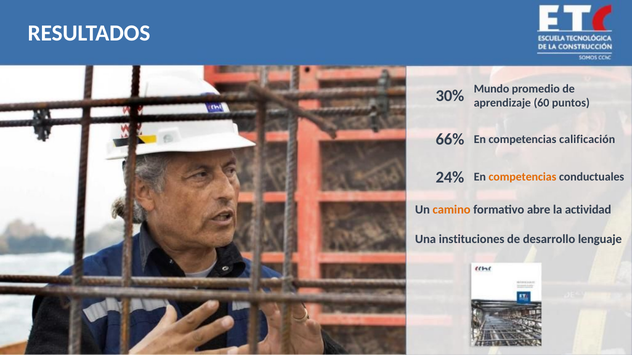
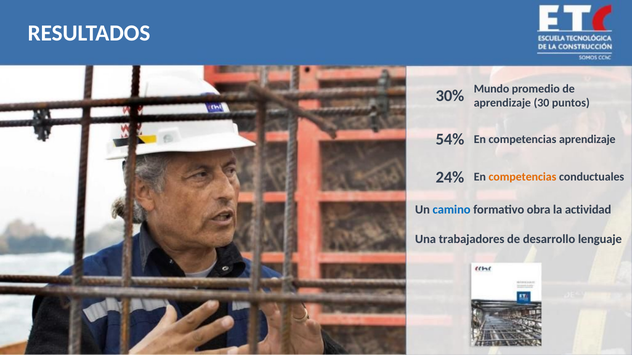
60: 60 -> 30
66%: 66% -> 54%
competencias calificación: calificación -> aprendizaje
camino colour: orange -> blue
abre: abre -> obra
instituciones: instituciones -> trabajadores
